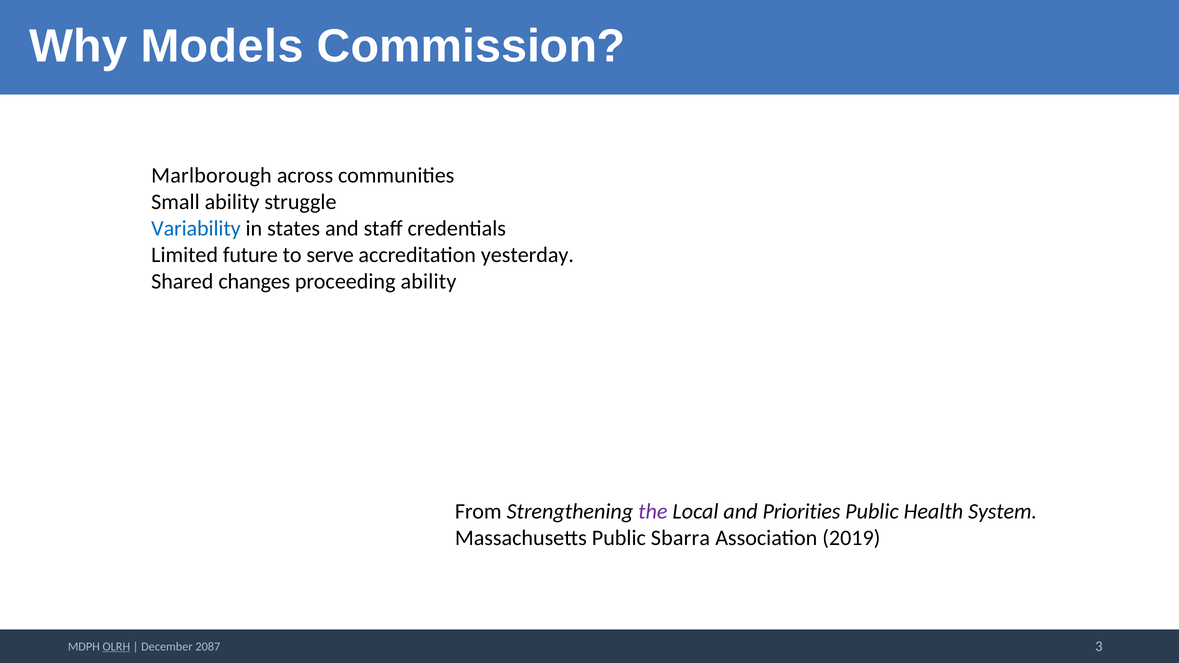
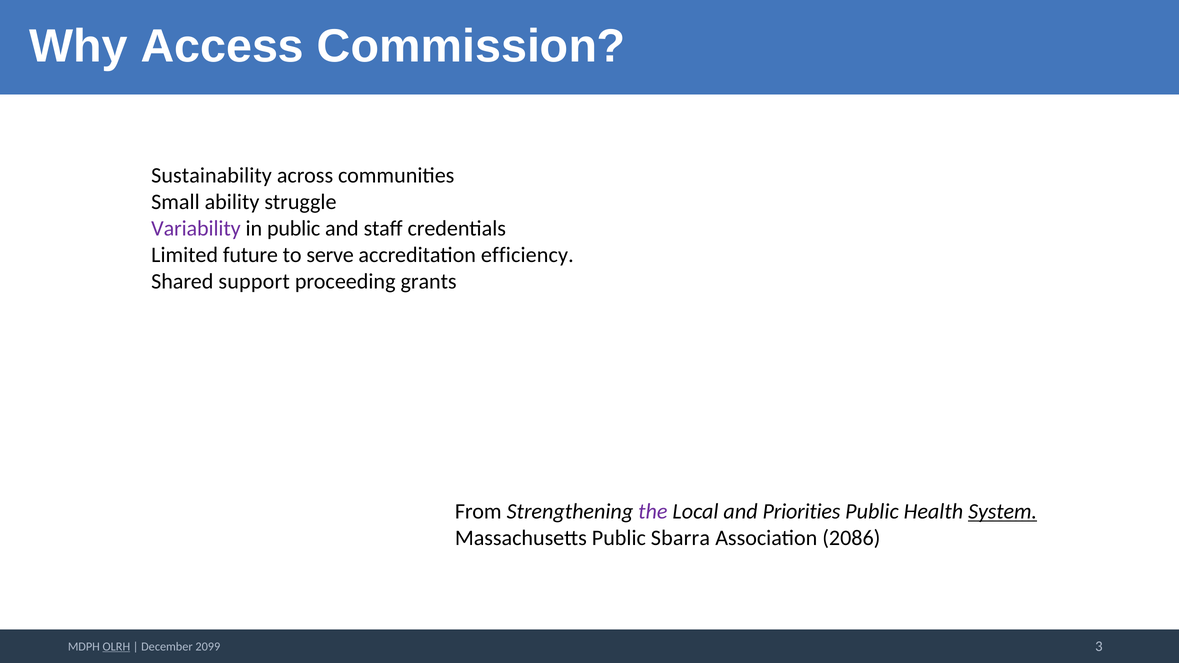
Models: Models -> Access
Marlborough: Marlborough -> Sustainability
Variability colour: blue -> purple
in states: states -> public
yesterday: yesterday -> efficiency
changes: changes -> support
proceeding ability: ability -> grants
System underline: none -> present
2019: 2019 -> 2086
2087: 2087 -> 2099
